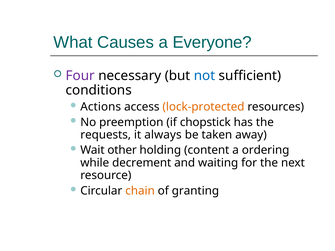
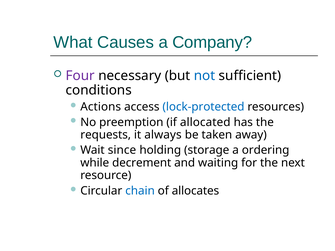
Everyone: Everyone -> Company
lock-protected colour: orange -> blue
chopstick: chopstick -> allocated
other: other -> since
content: content -> storage
chain colour: orange -> blue
granting: granting -> allocates
